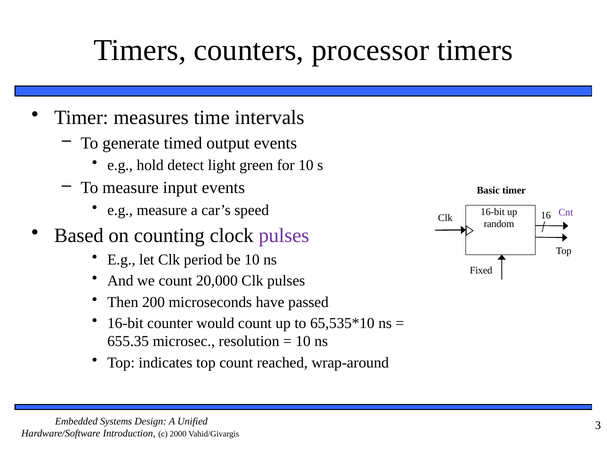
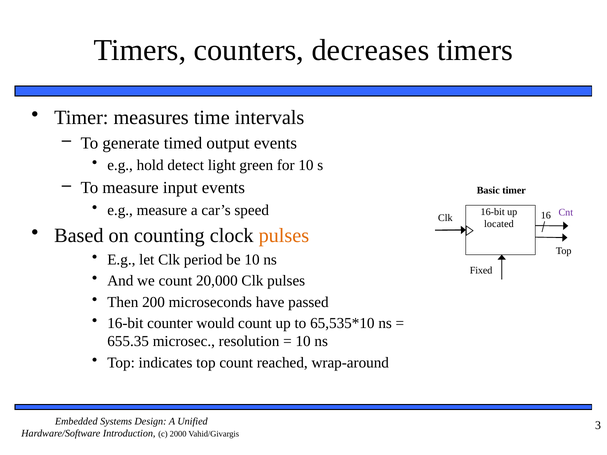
processor: processor -> decreases
random: random -> located
pulses at (284, 236) colour: purple -> orange
